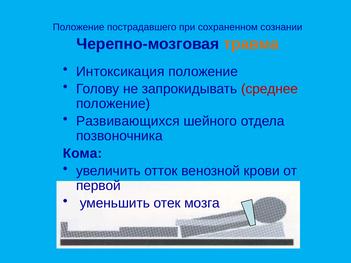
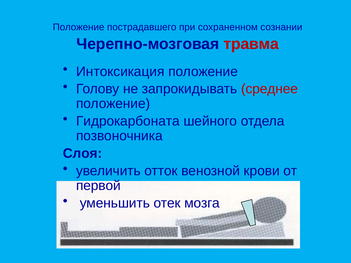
травма colour: orange -> red
Развивающихся: Развивающихся -> Гидрокарбоната
Кома: Кома -> Слоя
